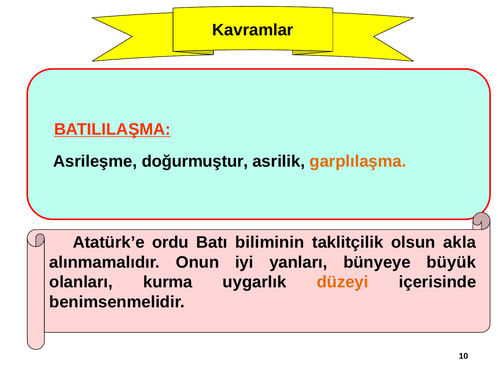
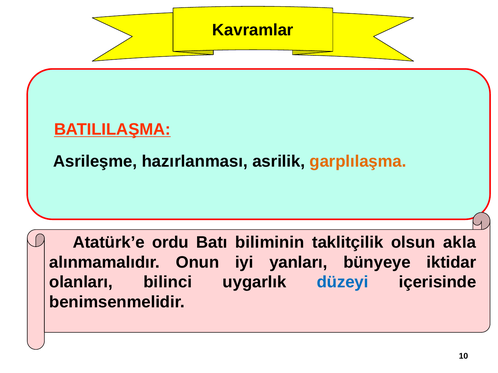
doğurmuştur: doğurmuştur -> hazırlanması
büyük: büyük -> iktidar
kurma: kurma -> bilinci
düzeyi colour: orange -> blue
